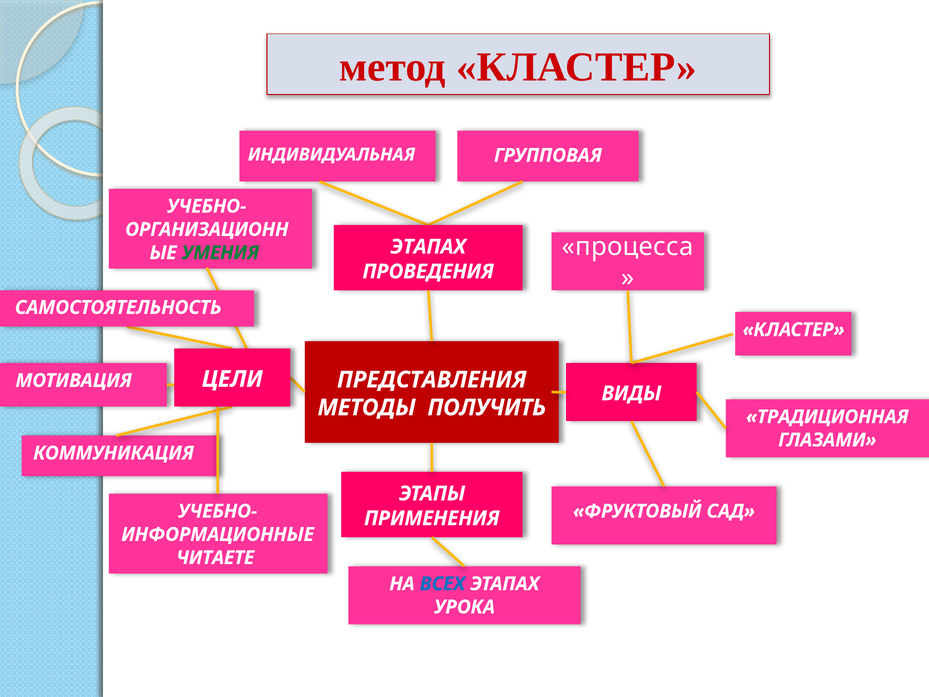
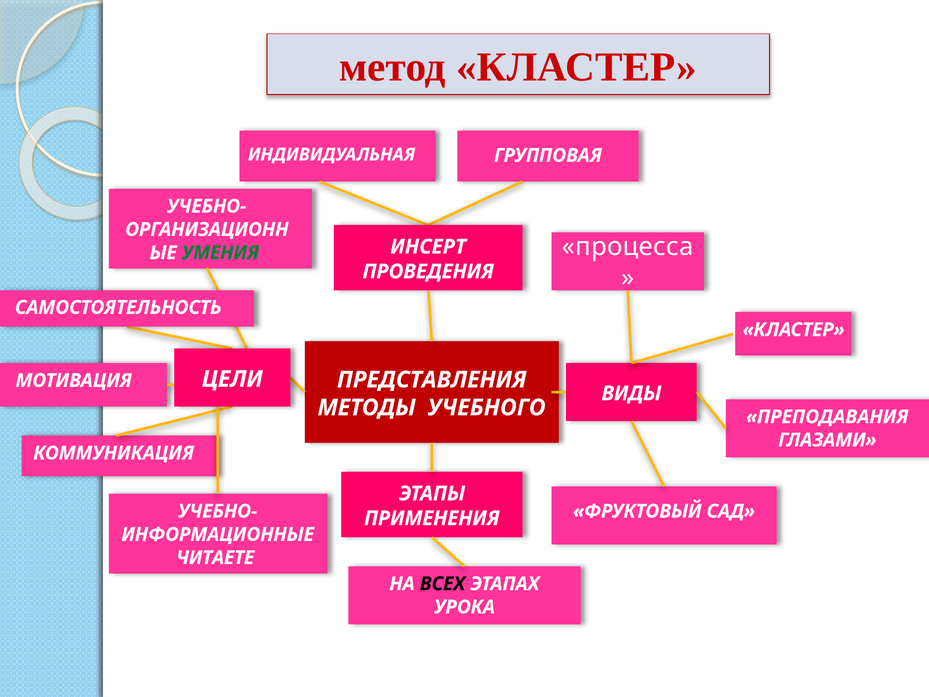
ЭТАПАХ at (428, 247): ЭТАПАХ -> ИНСЕРТ
ПОЛУЧИТЬ: ПОЛУЧИТЬ -> УЧЕБНОГО
ТРАДИЦИОННАЯ: ТРАДИЦИОННАЯ -> ПРЕПОДАВАНИЯ
ВСЕХ colour: blue -> black
